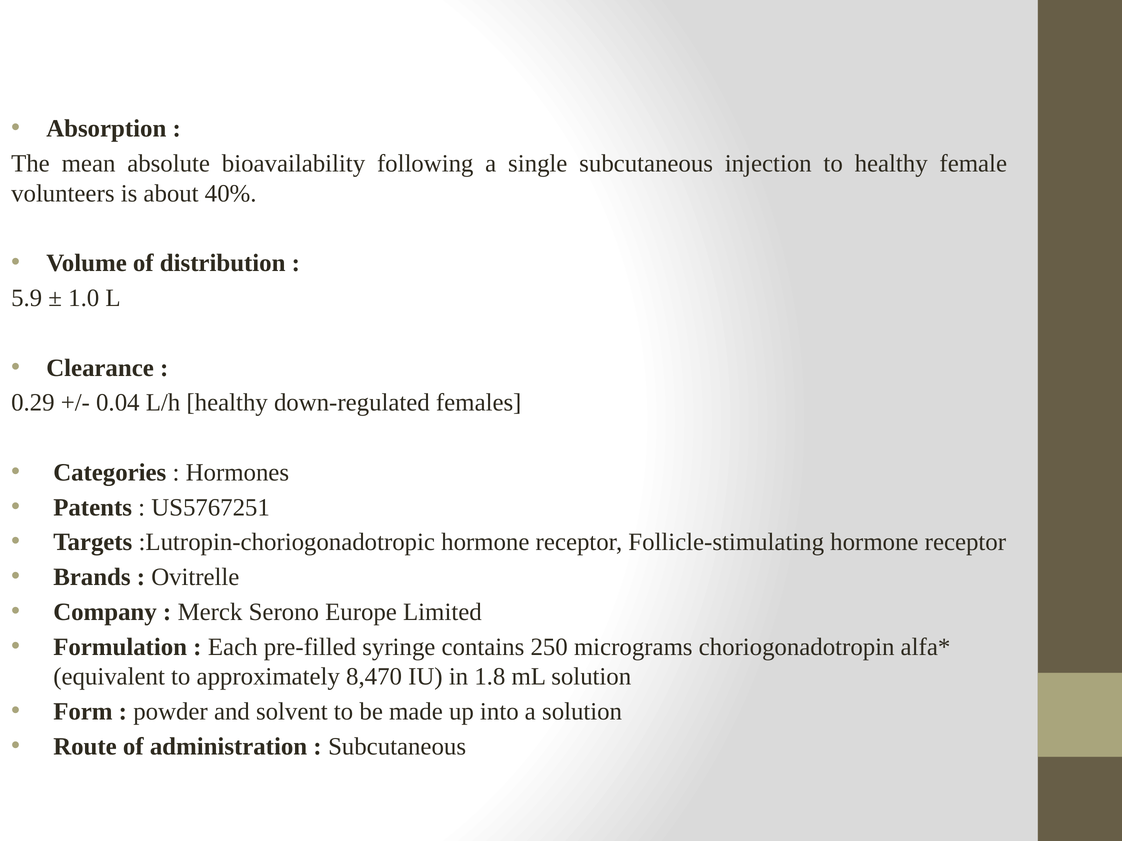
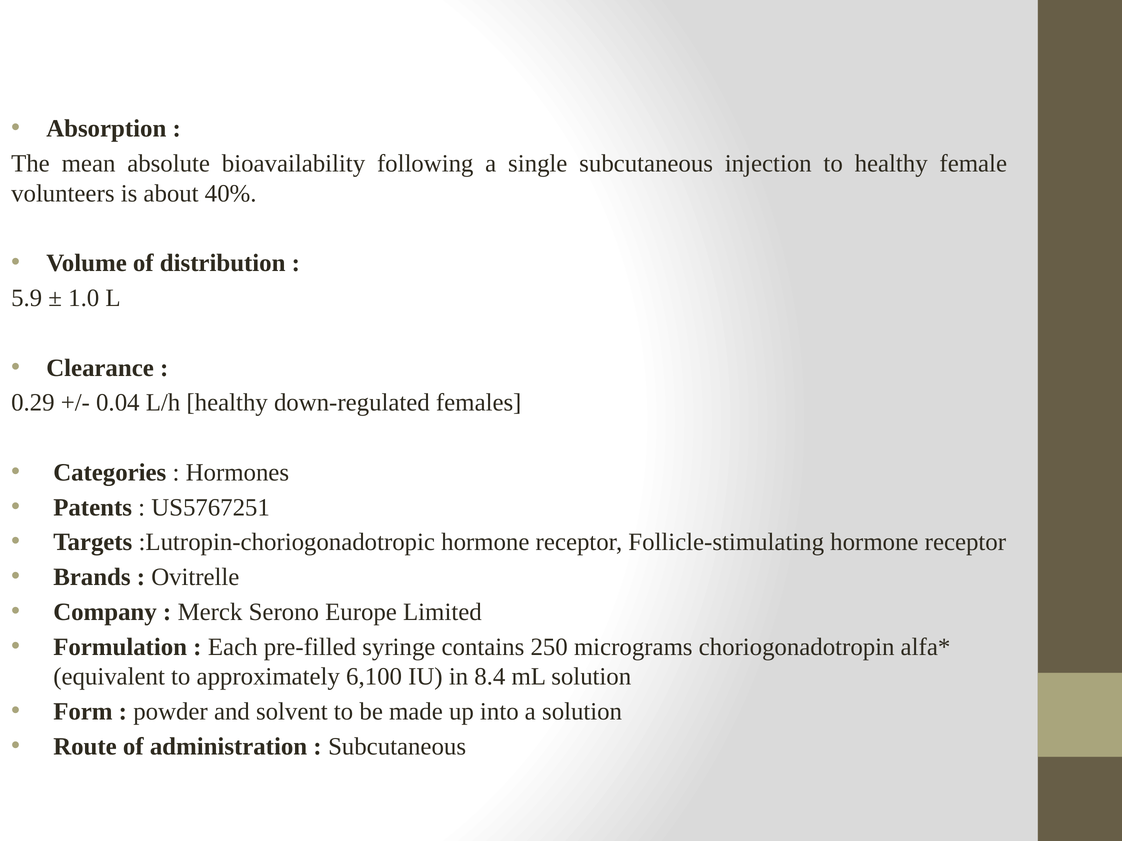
8,470: 8,470 -> 6,100
1.8: 1.8 -> 8.4
